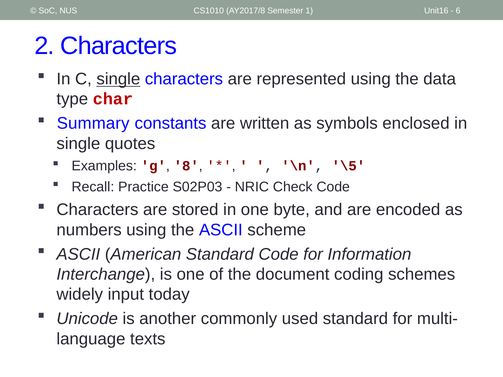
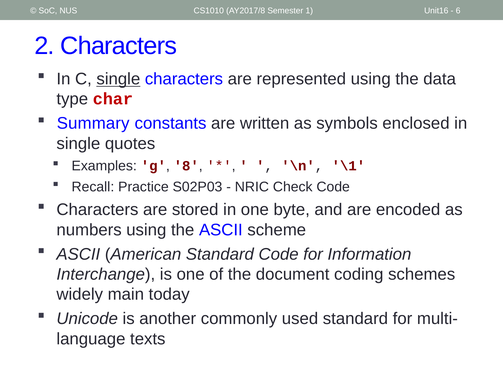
\5: \5 -> \1
input: input -> main
